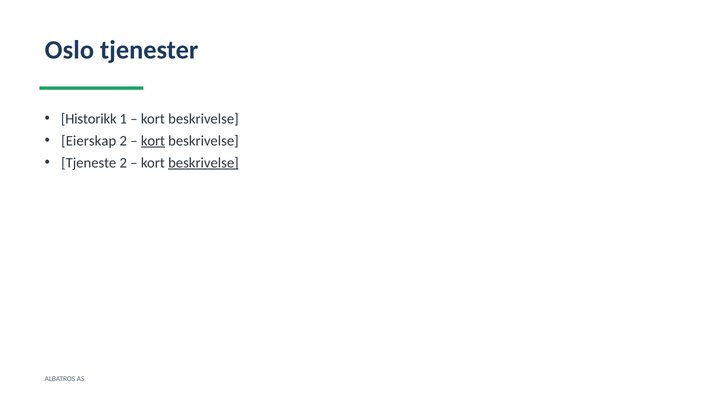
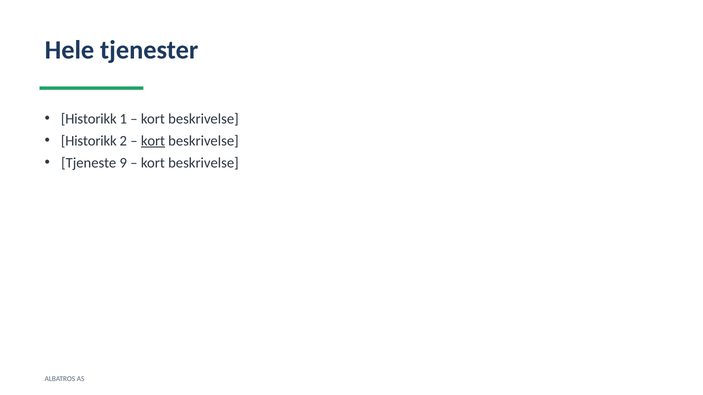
Oslo: Oslo -> Hele
Eierskap at (89, 141): Eierskap -> Historikk
Tjeneste 2: 2 -> 9
beskrivelse at (203, 163) underline: present -> none
